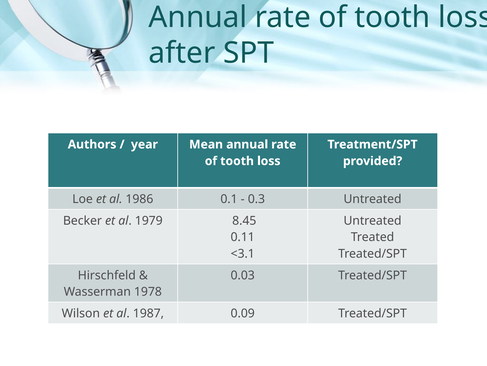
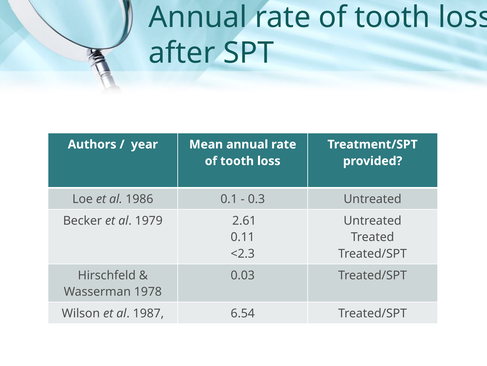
8.45: 8.45 -> 2.61
<3.1: <3.1 -> <2.3
0.09: 0.09 -> 6.54
